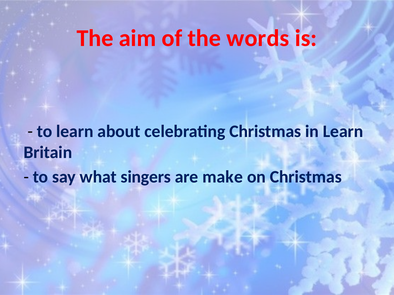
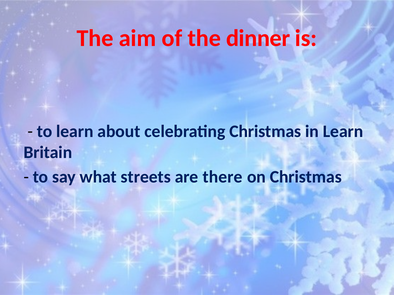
words: words -> dinner
singers: singers -> streets
make: make -> there
